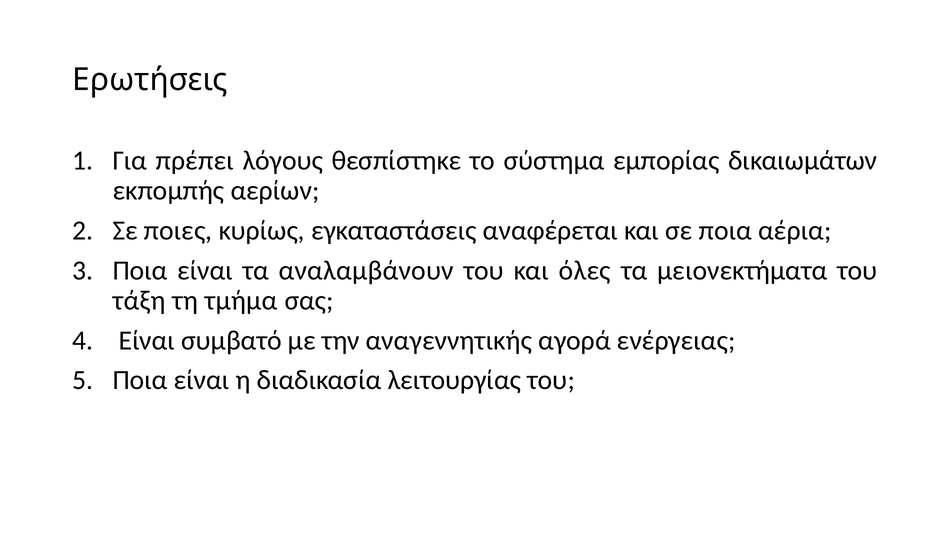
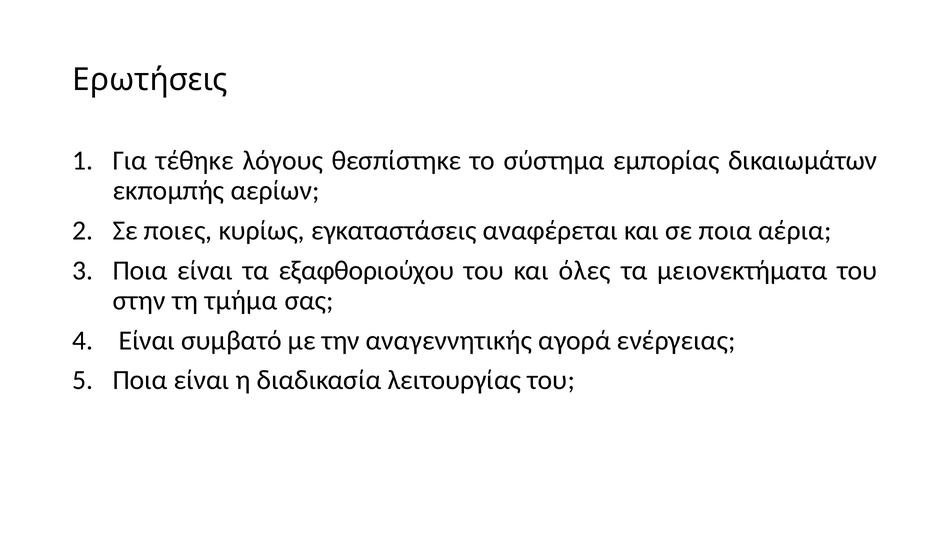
πρέπει: πρέπει -> τέθηκε
αναλαμβάνουν: αναλαμβάνουν -> εξαφθοριούχου
τάξη: τάξη -> στην
